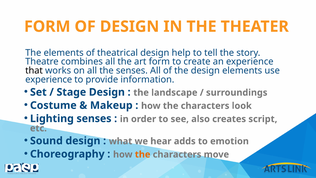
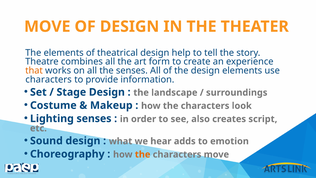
FORM at (47, 27): FORM -> MOVE
that colour: black -> orange
experience at (49, 80): experience -> characters
